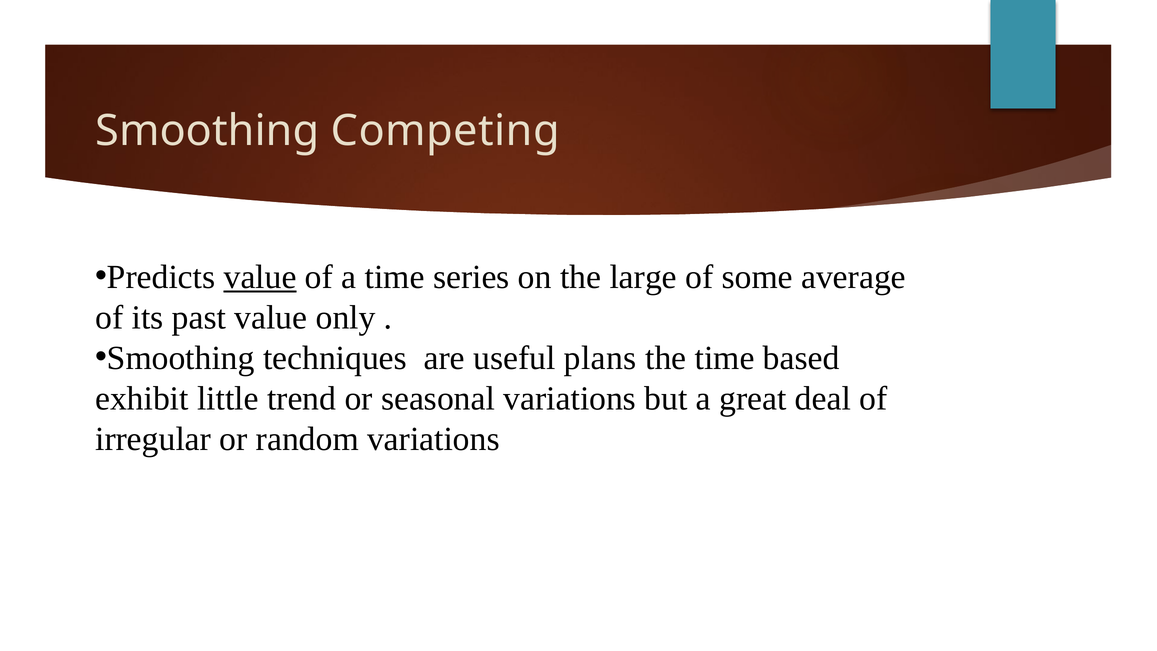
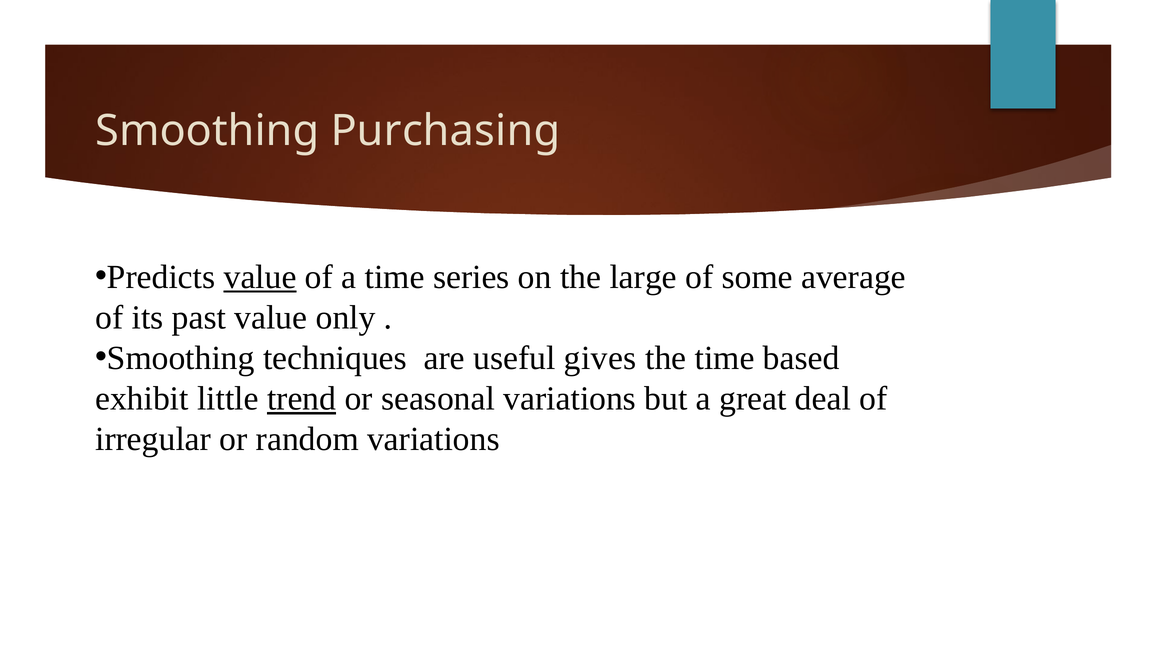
Competing: Competing -> Purchasing
plans: plans -> gives
trend underline: none -> present
